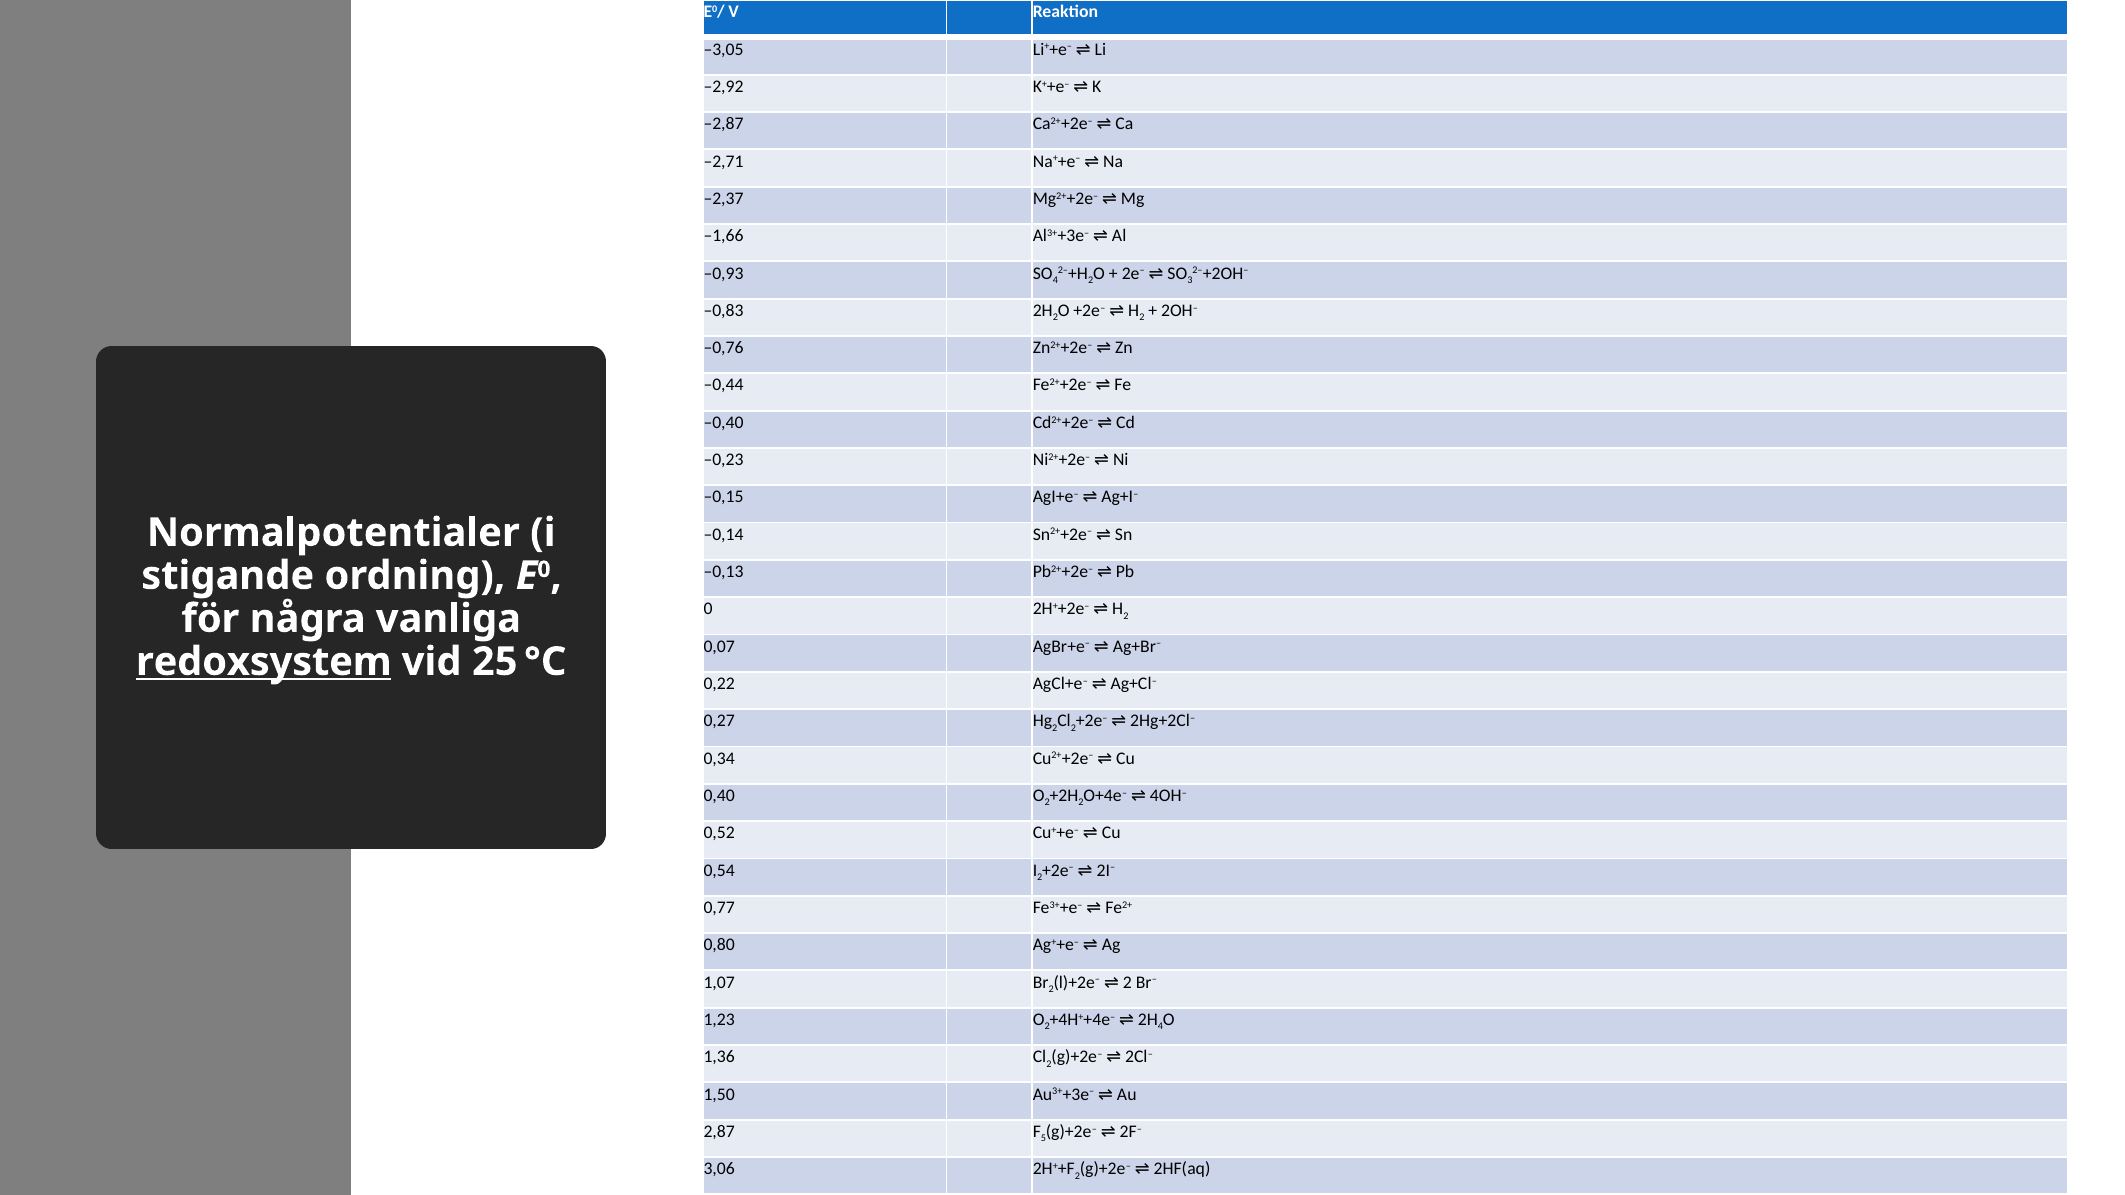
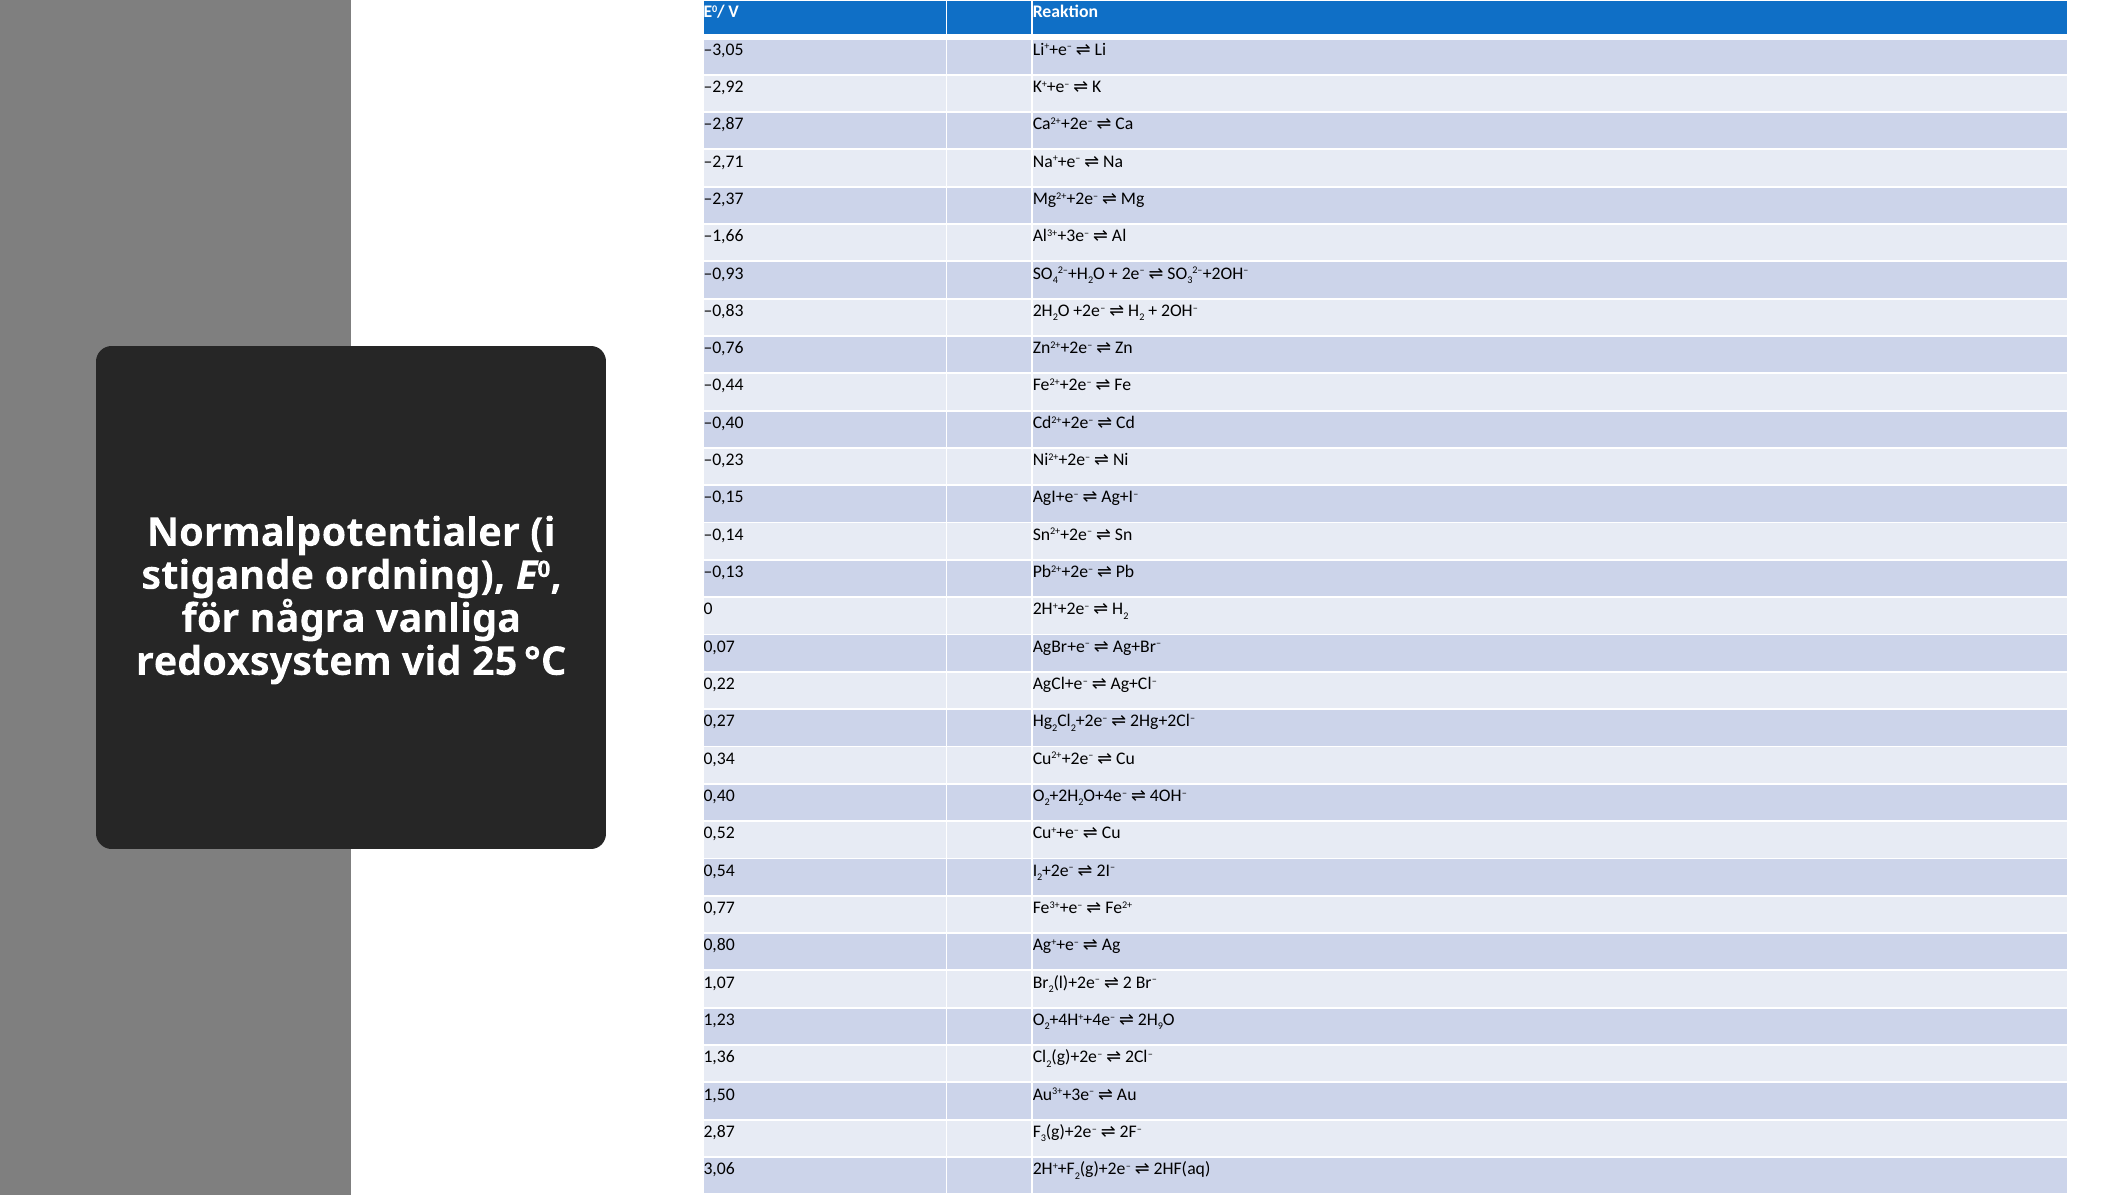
redoxsystem underline: present -> none
4 at (1160, 1027): 4 -> 9
5 at (1043, 1139): 5 -> 3
